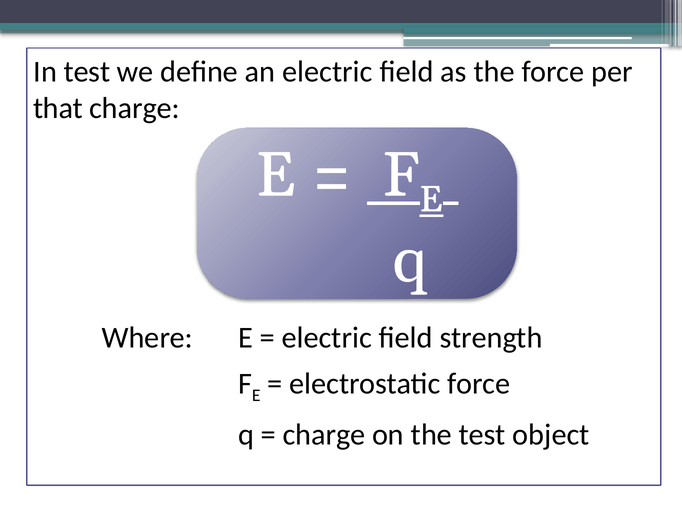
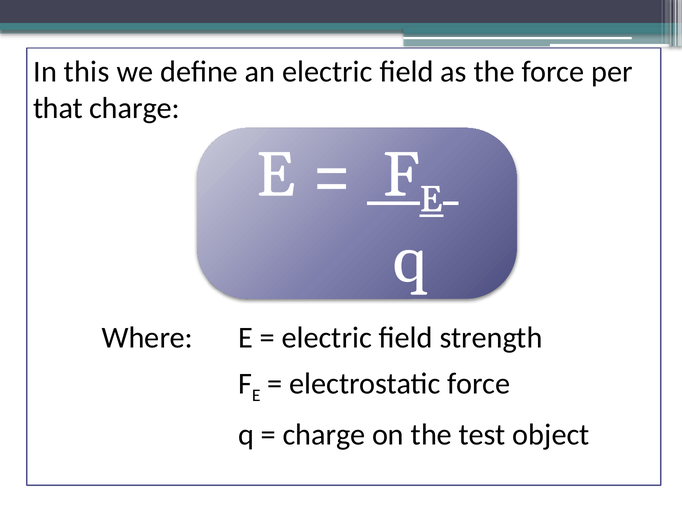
In test: test -> this
